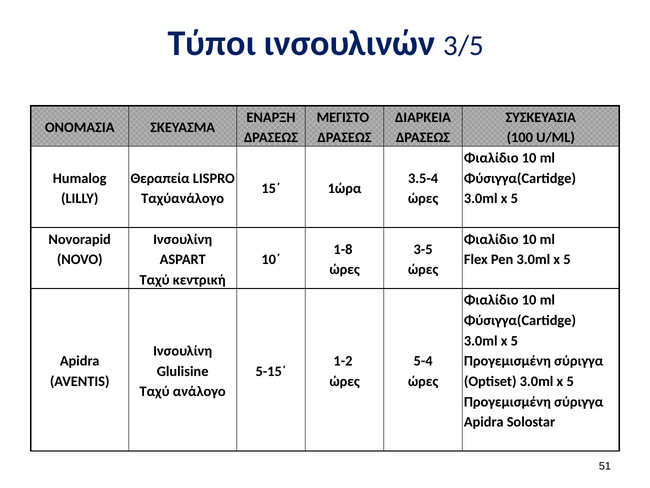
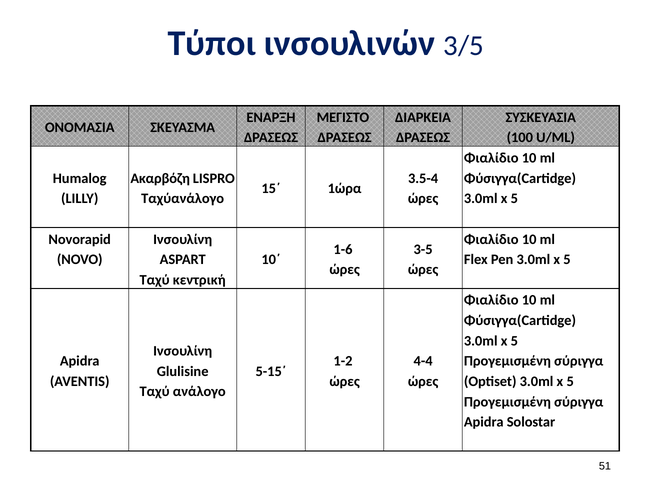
Θεραπεία: Θεραπεία -> Ακαρβόζη
1-8: 1-8 -> 1-6
5-4: 5-4 -> 4-4
